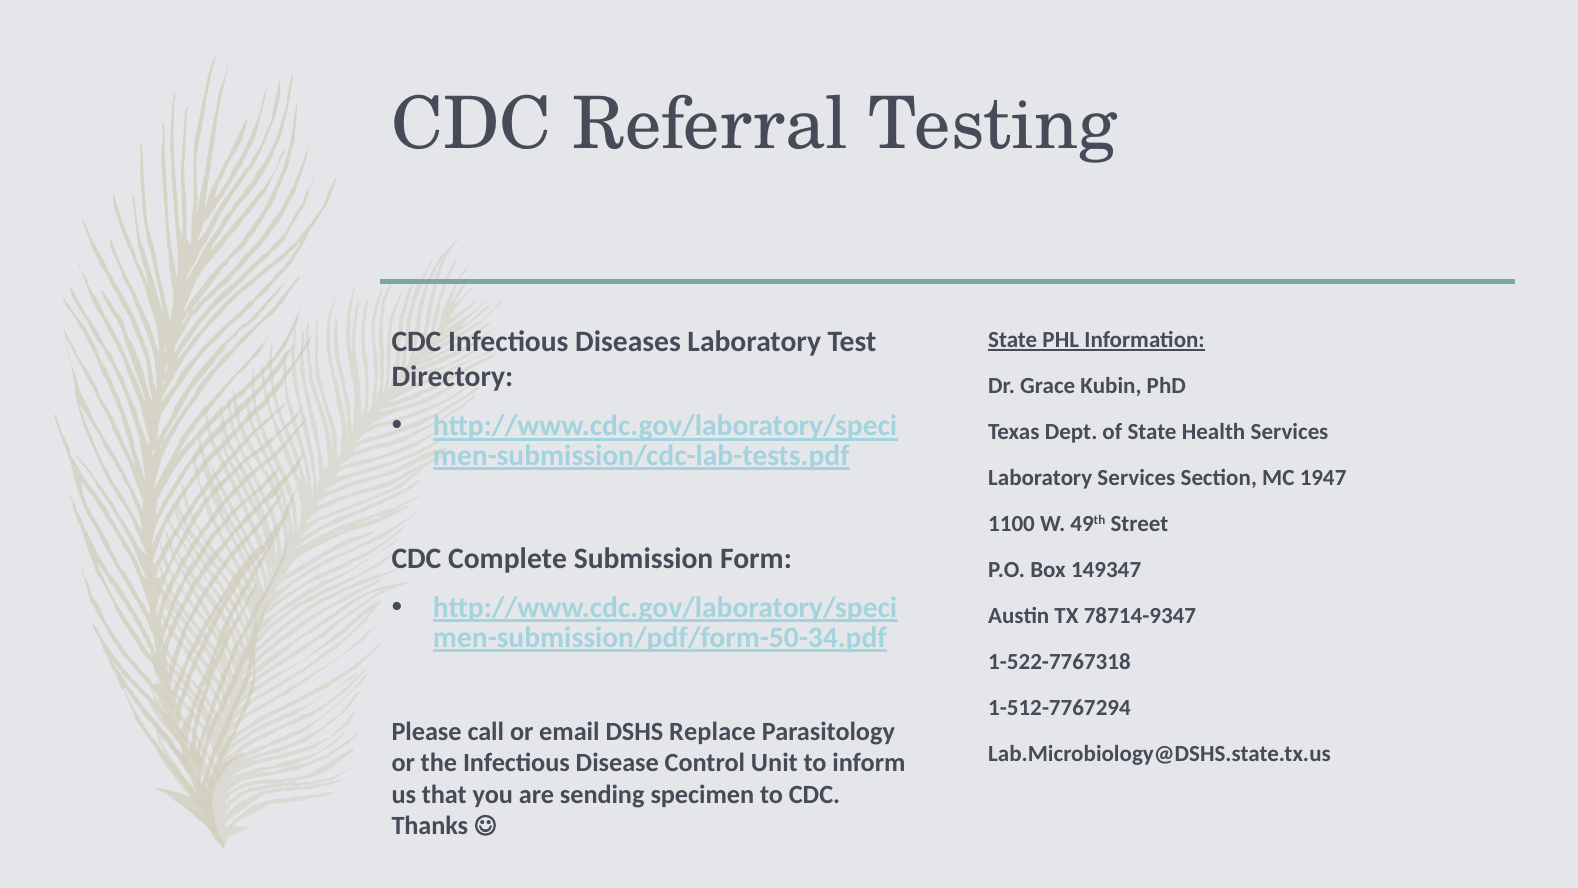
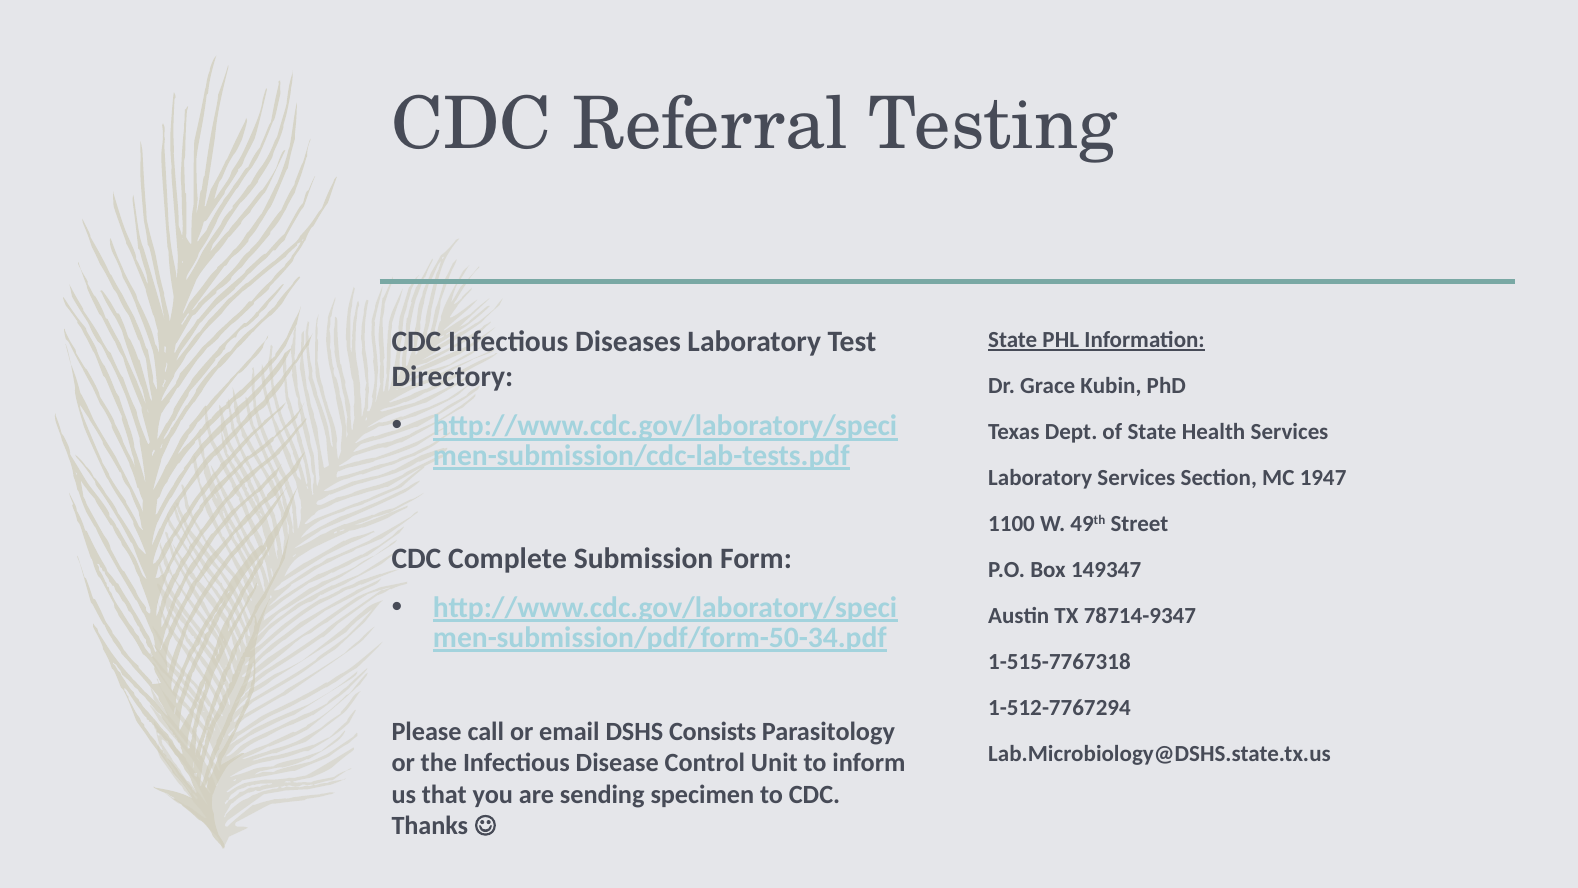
1-522-7767318: 1-522-7767318 -> 1-515-7767318
Replace: Replace -> Consists
